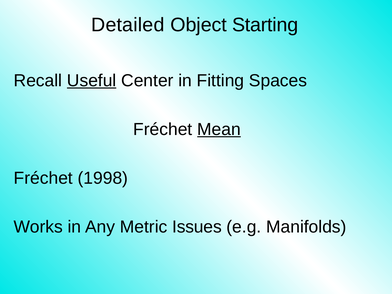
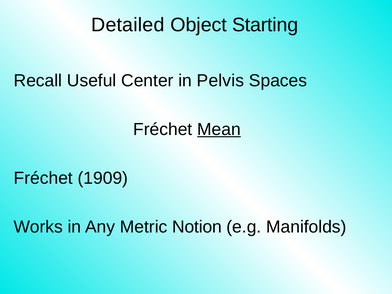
Useful underline: present -> none
Fitting: Fitting -> Pelvis
1998: 1998 -> 1909
Issues: Issues -> Notion
